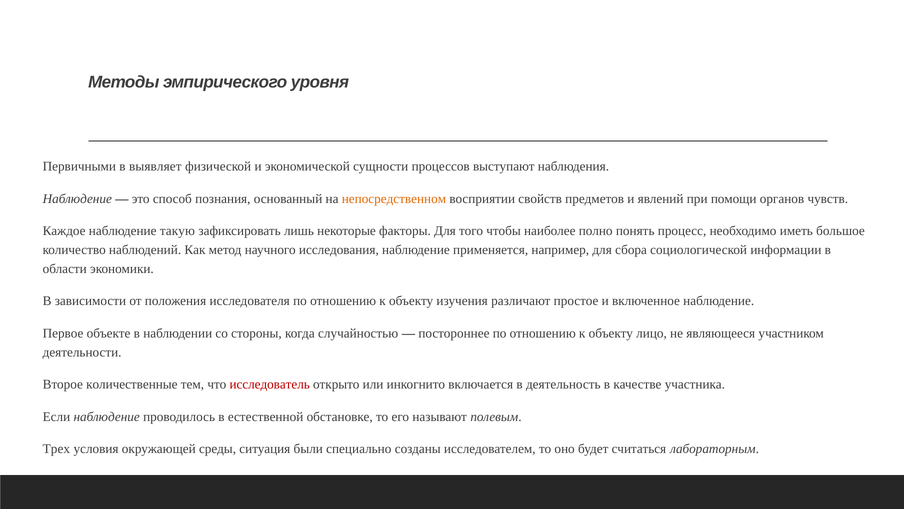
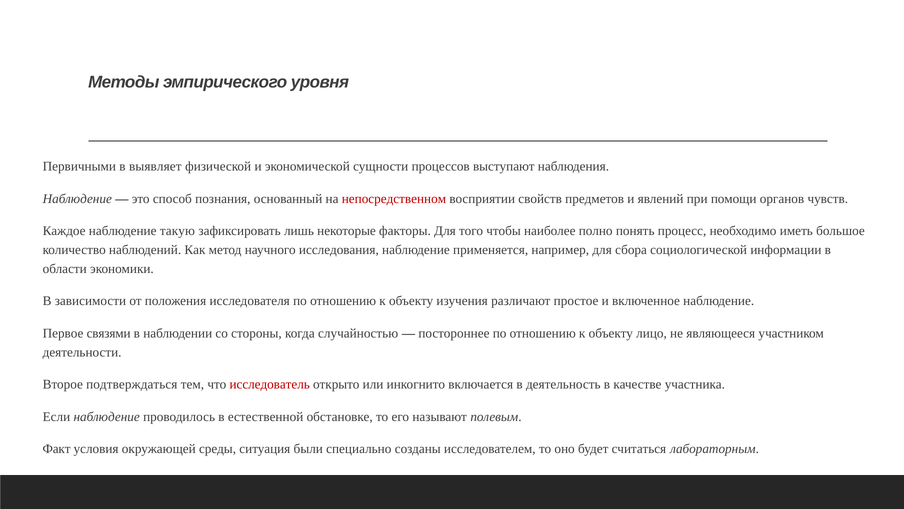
непосредственном colour: orange -> red
объекте: объекте -> связями
количественные: количественные -> подтверждаться
Трех: Трех -> Факт
